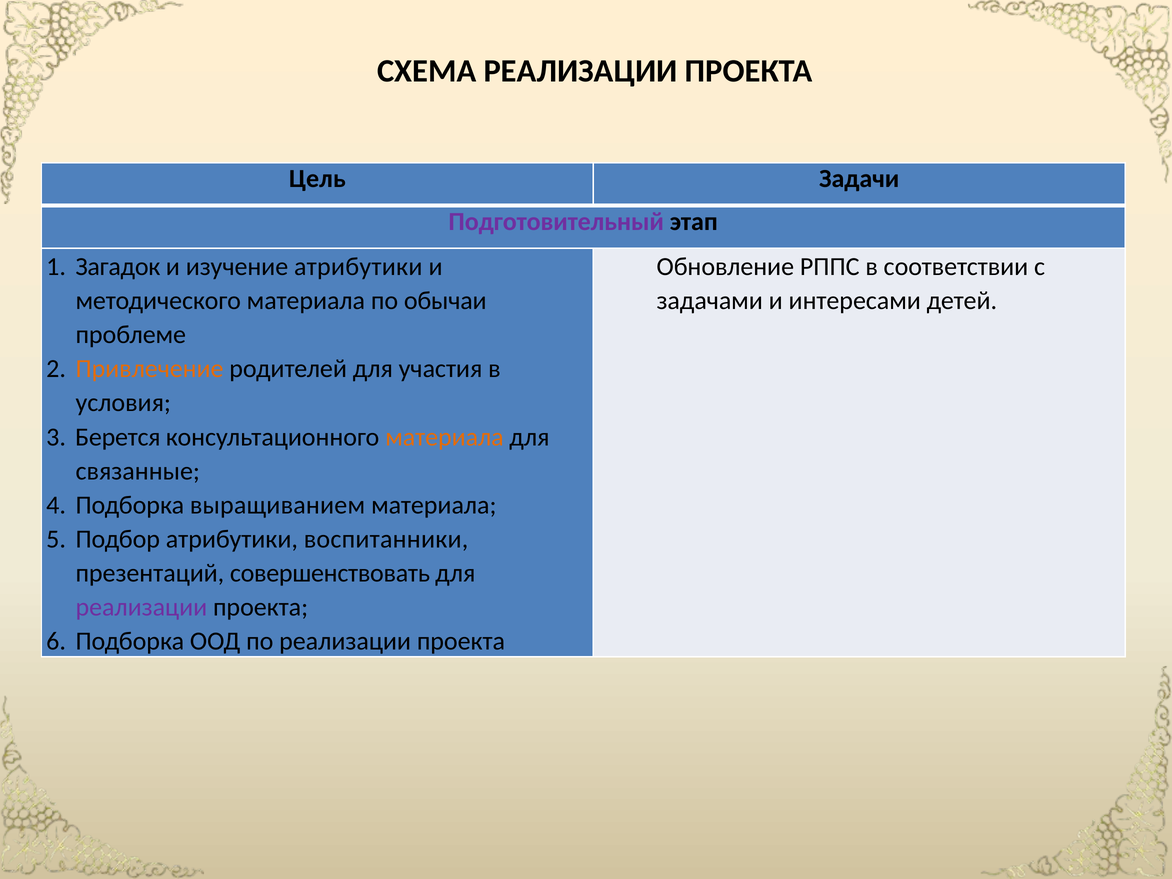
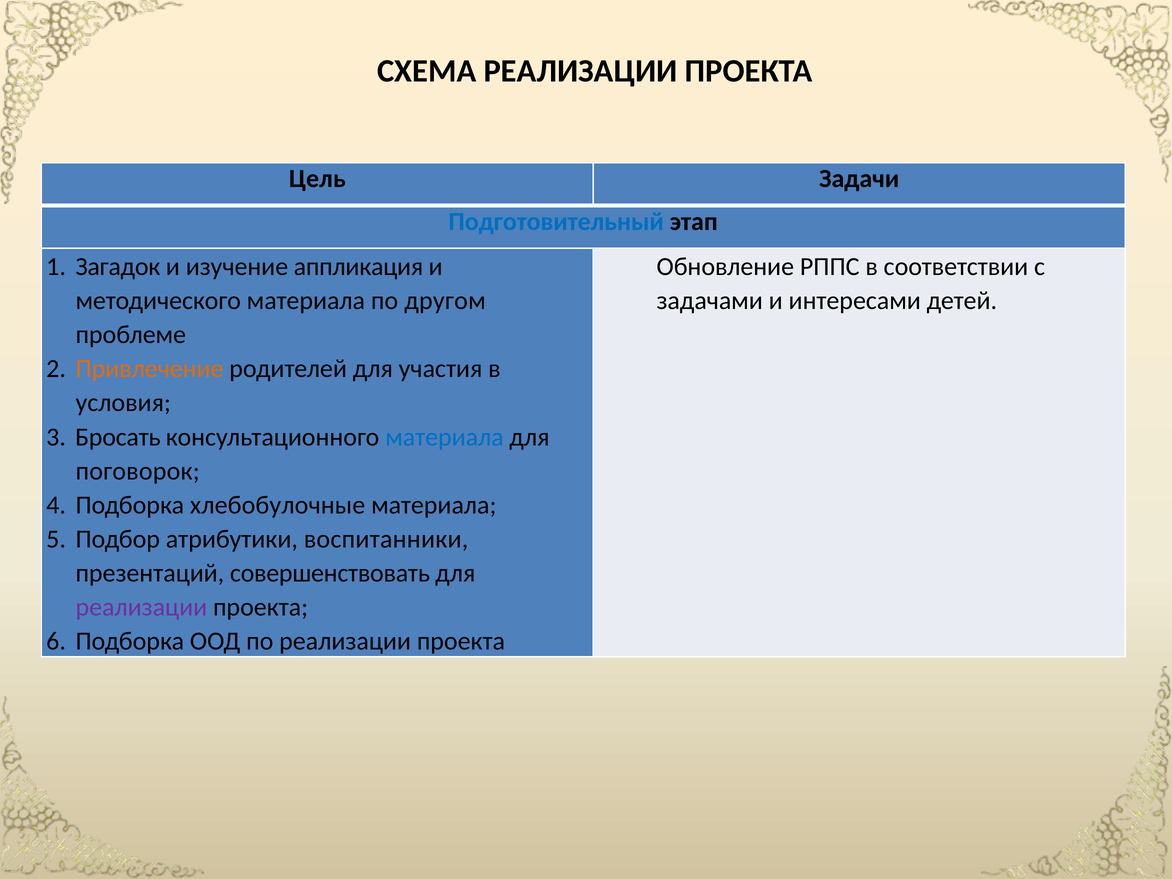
Подготовительный colour: purple -> blue
изучение атрибутики: атрибутики -> аппликация
обычаи: обычаи -> другом
Берется: Берется -> Бросать
материала at (445, 437) colour: orange -> blue
связанные: связанные -> поговорок
выращиванием: выращиванием -> хлебобулочные
